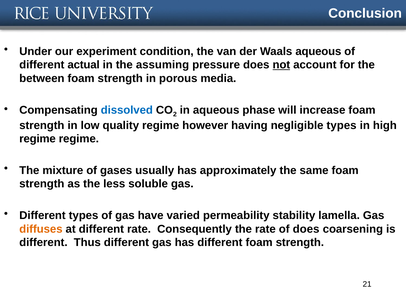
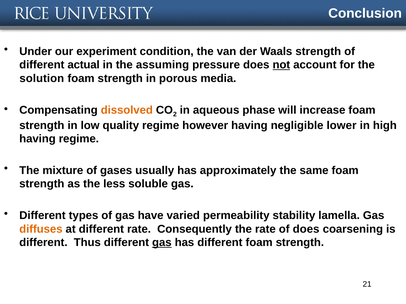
Waals aqueous: aqueous -> strength
between: between -> solution
dissolved colour: blue -> orange
negligible types: types -> lower
regime at (38, 139): regime -> having
gas at (162, 243) underline: none -> present
